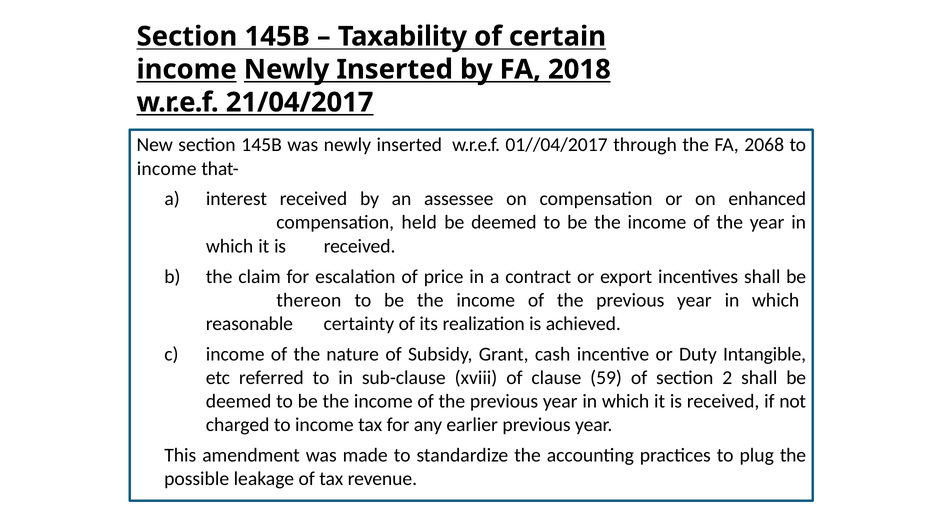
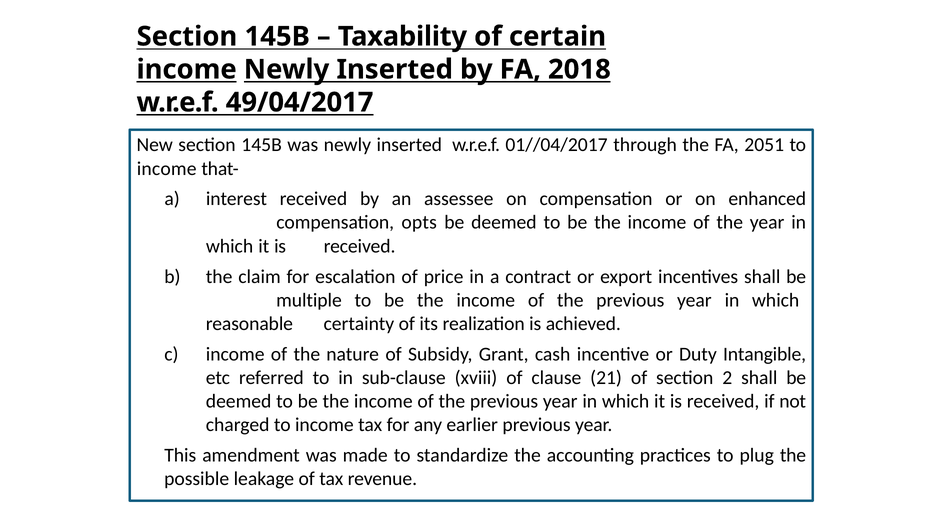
21/04/2017: 21/04/2017 -> 49/04/2017
2068: 2068 -> 2051
held: held -> opts
thereon: thereon -> multiple
59: 59 -> 21
